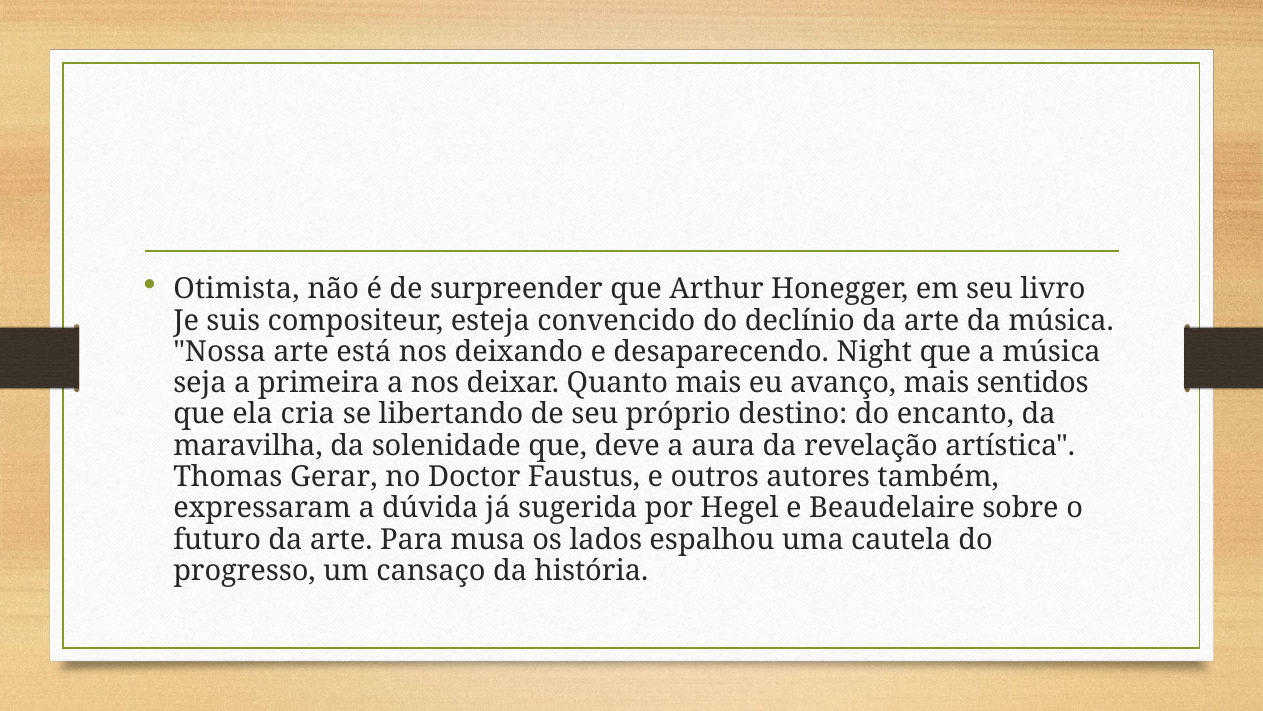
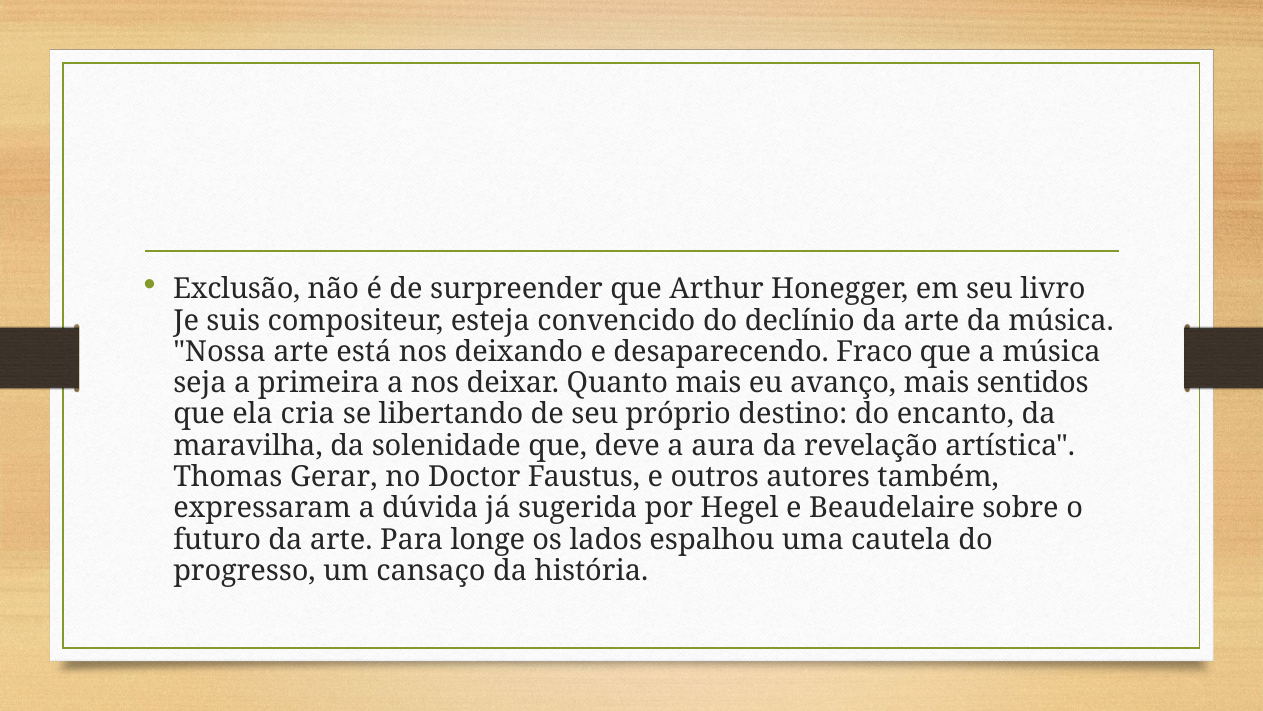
Otimista: Otimista -> Exclusão
Night: Night -> Fraco
musa: musa -> longe
